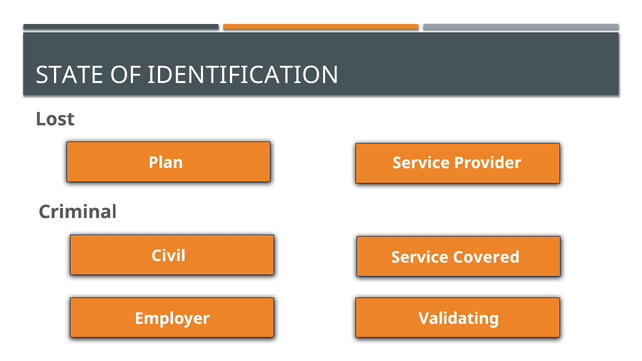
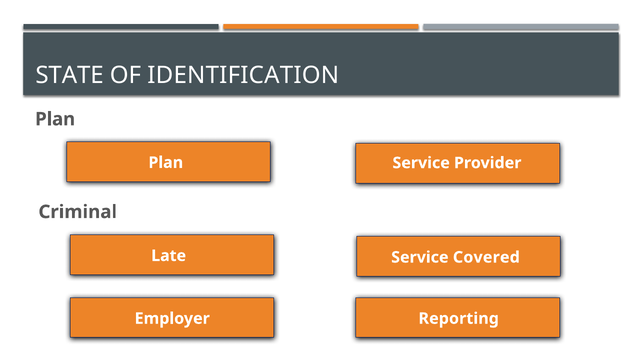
Lost at (55, 119): Lost -> Plan
Civil: Civil -> Late
Validating: Validating -> Reporting
